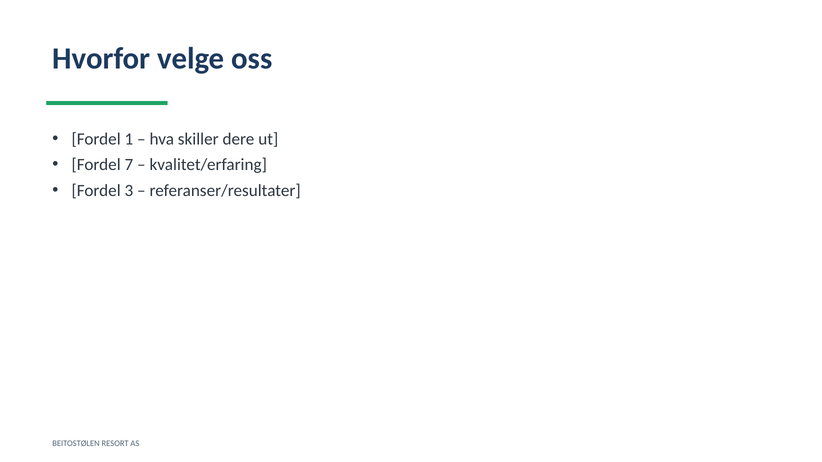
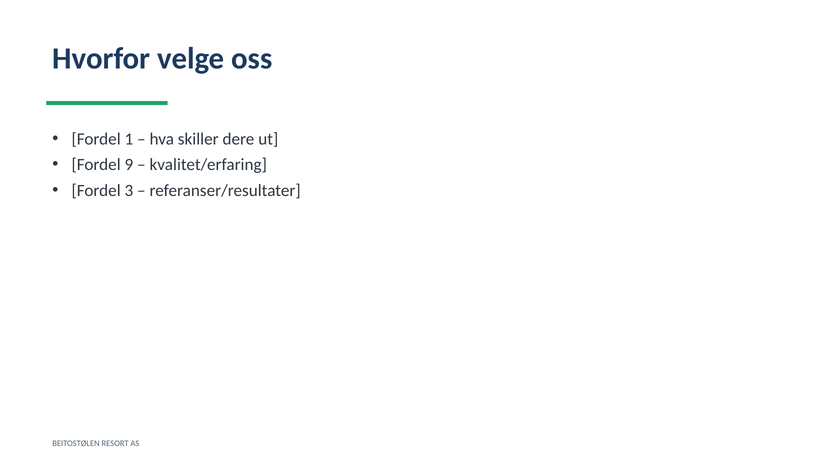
7: 7 -> 9
